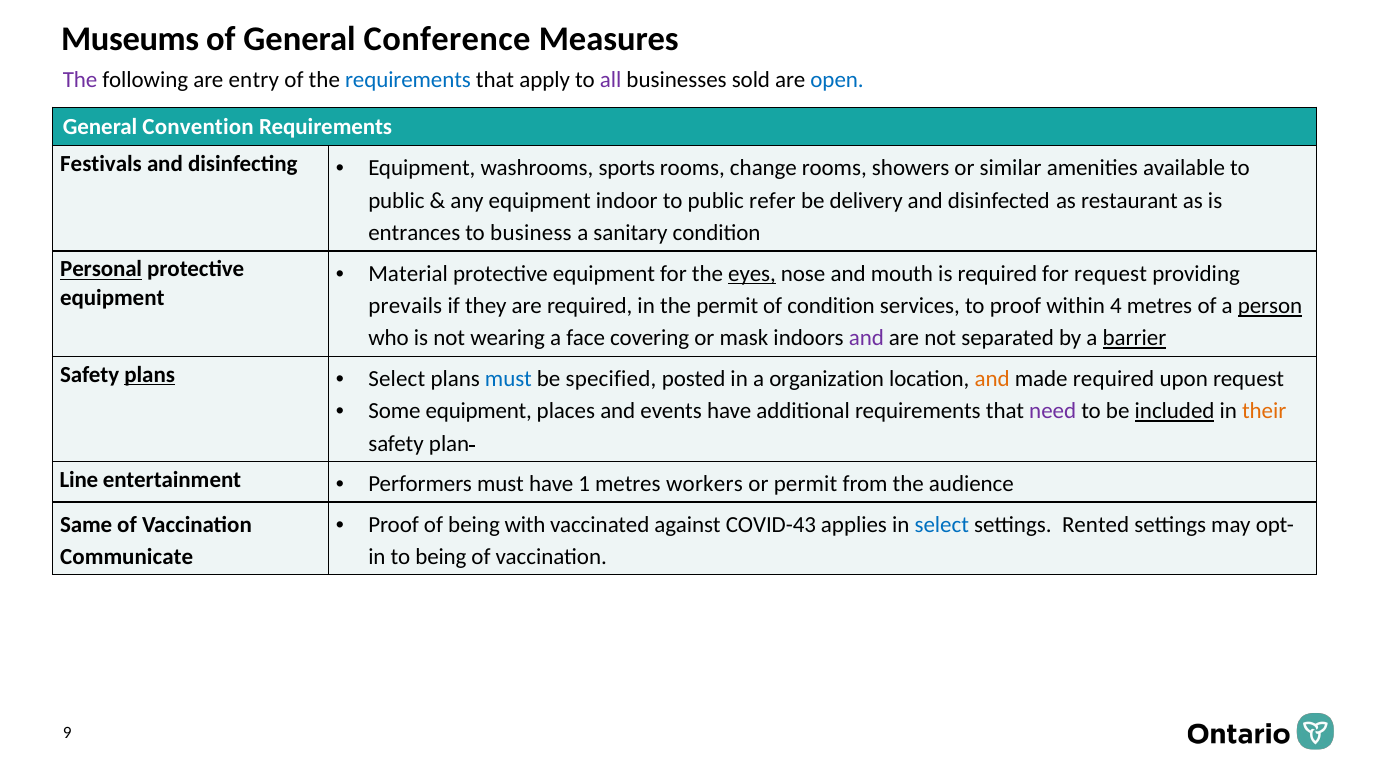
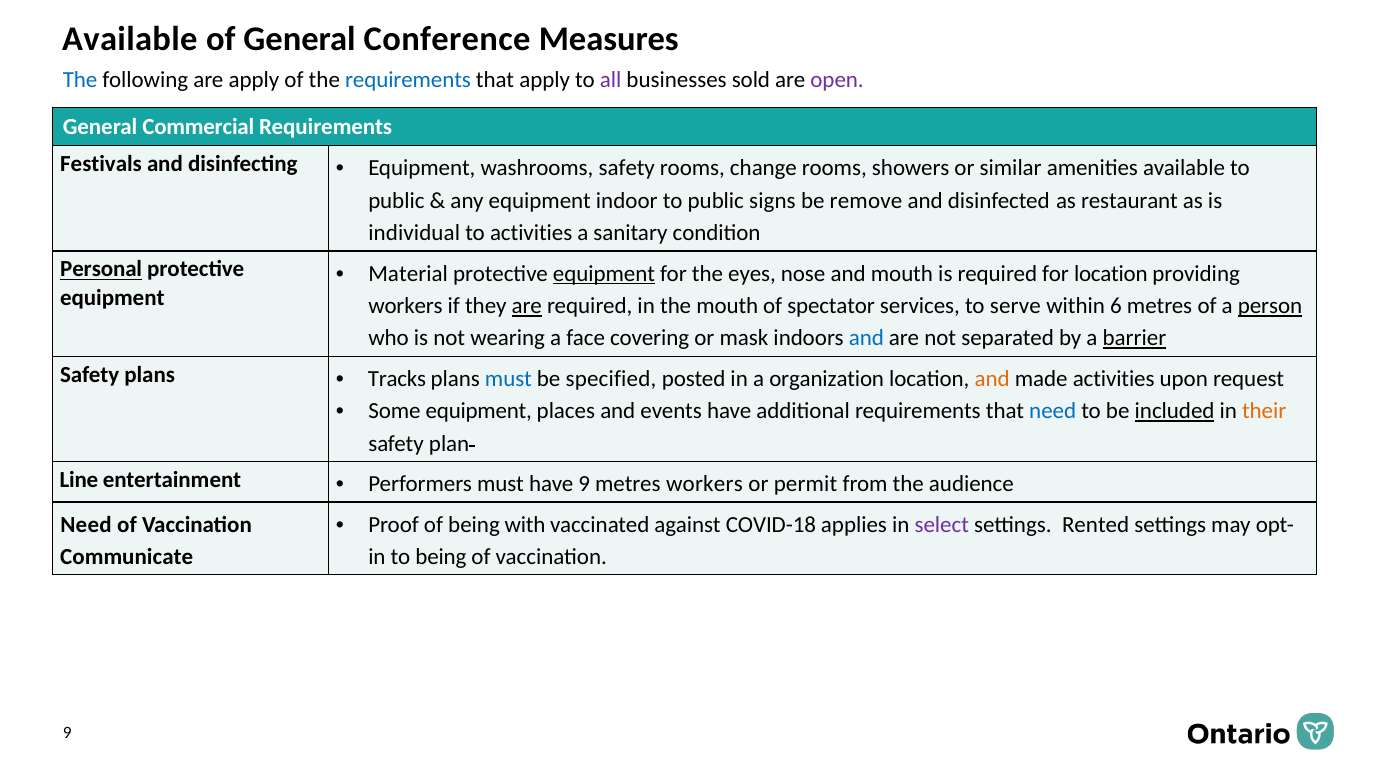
Museums at (130, 39): Museums -> Available
The at (80, 80) colour: purple -> blue
are entry: entry -> apply
open colour: blue -> purple
Convention: Convention -> Commercial
washrooms sports: sports -> safety
refer: refer -> signs
delivery: delivery -> remove
entrances: entrances -> individual
to business: business -> activities
equipment at (604, 274) underline: none -> present
eyes underline: present -> none
for request: request -> location
prevails at (405, 306): prevails -> workers
are at (527, 306) underline: none -> present
the permit: permit -> mouth
of condition: condition -> spectator
to proof: proof -> serve
4: 4 -> 6
and at (866, 338) colour: purple -> blue
plans at (150, 375) underline: present -> none
Select at (397, 379): Select -> Tracks
made required: required -> activities
need at (1053, 411) colour: purple -> blue
have 1: 1 -> 9
COVID-43: COVID-43 -> COVID-18
select at (942, 524) colour: blue -> purple
Same at (86, 524): Same -> Need
